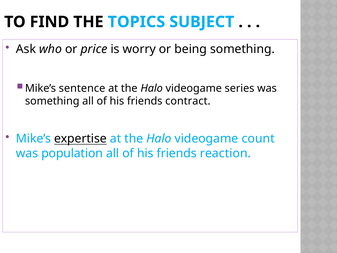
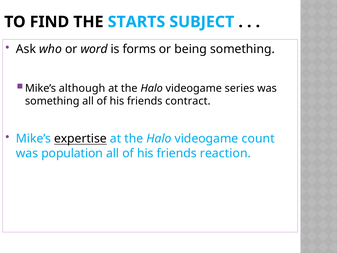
TOPICS: TOPICS -> STARTS
price: price -> word
worry: worry -> forms
sentence: sentence -> although
